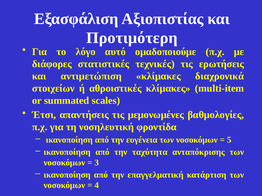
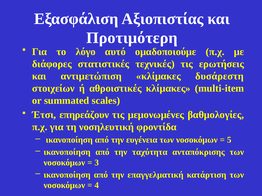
διαχρονικά: διαχρονικά -> δυσάρεστη
απαντήσεις: απαντήσεις -> επηρεάζουν
